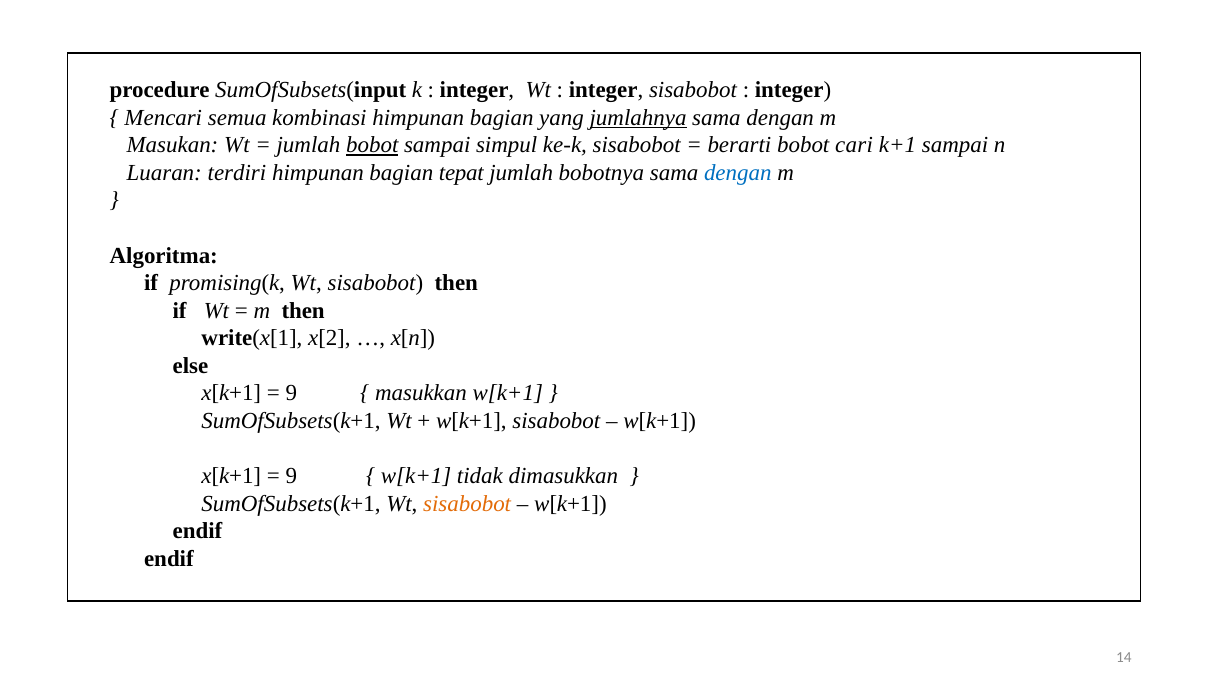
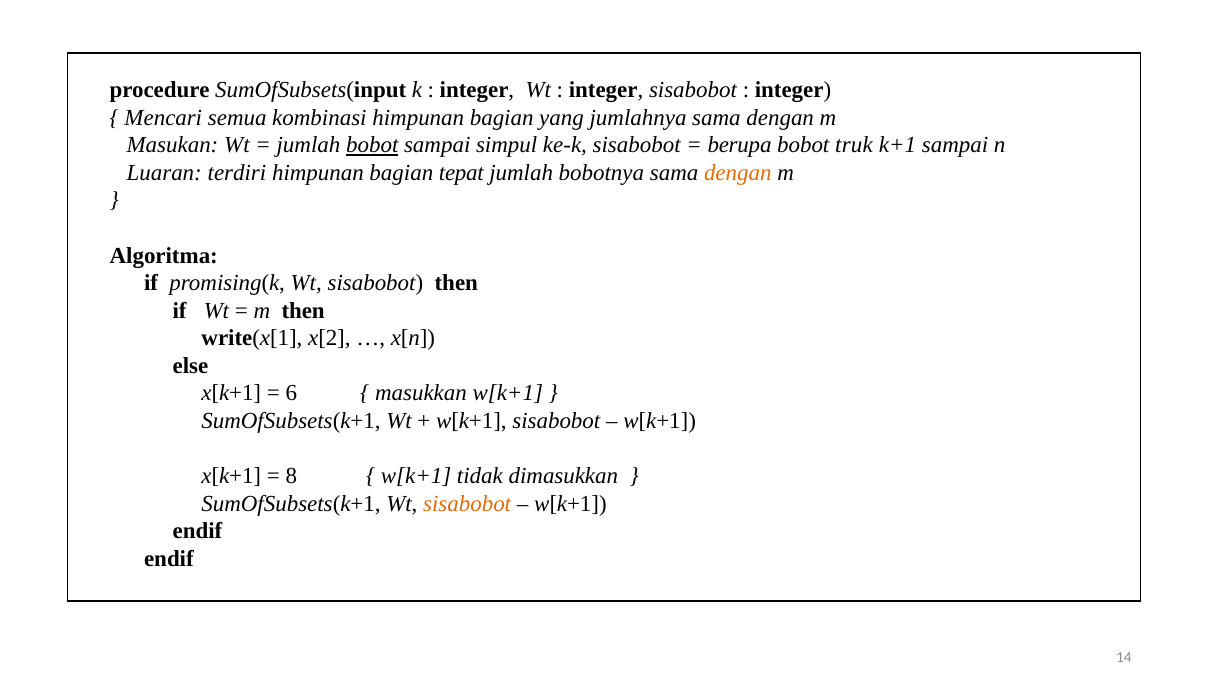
jumlahnya underline: present -> none
berarti: berarti -> berupa
cari: cari -> truk
dengan at (738, 173) colour: blue -> orange
9 at (291, 393): 9 -> 6
9 at (291, 476): 9 -> 8
